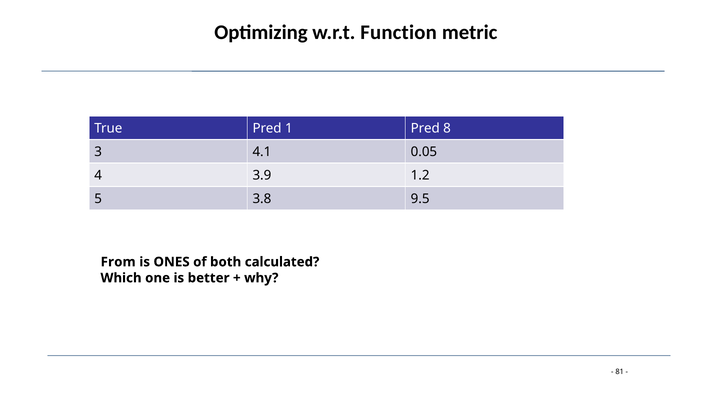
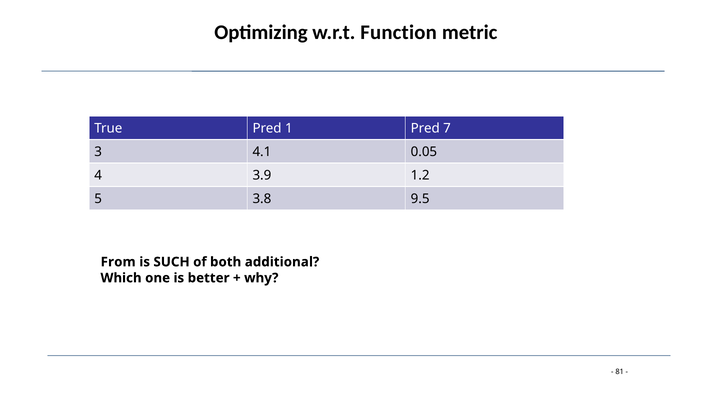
8: 8 -> 7
ONES: ONES -> SUCH
calculated: calculated -> additional
